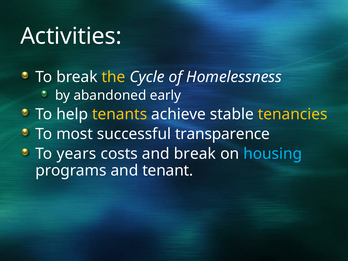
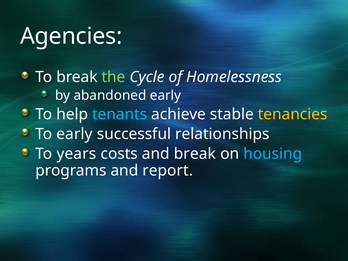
Activities: Activities -> Agencies
the colour: yellow -> light green
tenants colour: yellow -> light blue
To most: most -> early
transparence: transparence -> relationships
tenant: tenant -> report
